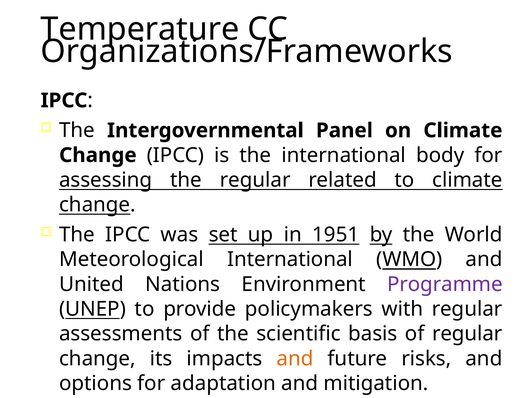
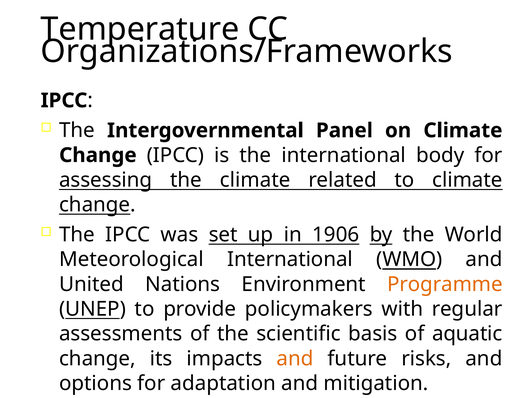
the regular: regular -> climate
1951: 1951 -> 1906
Programme colour: purple -> orange
of regular: regular -> aquatic
